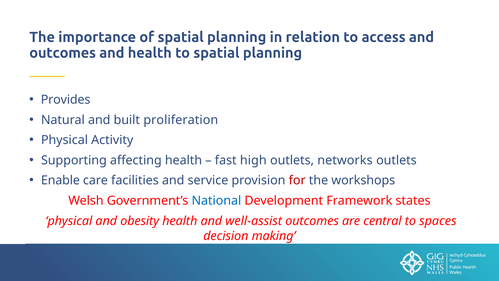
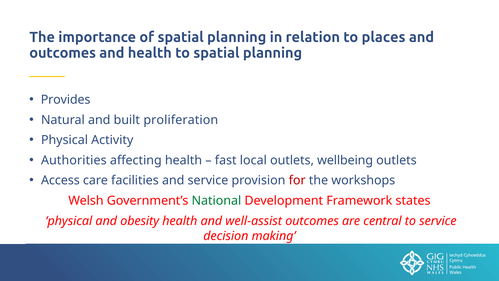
access: access -> places
Supporting: Supporting -> Authorities
high: high -> local
networks: networks -> wellbeing
Enable: Enable -> Access
National colour: blue -> green
to spaces: spaces -> service
